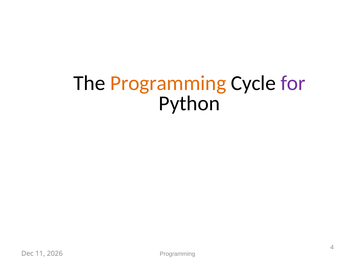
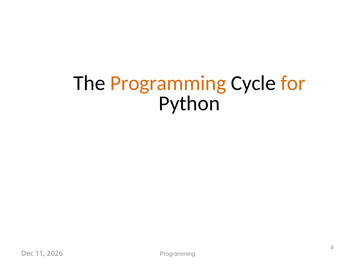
for colour: purple -> orange
